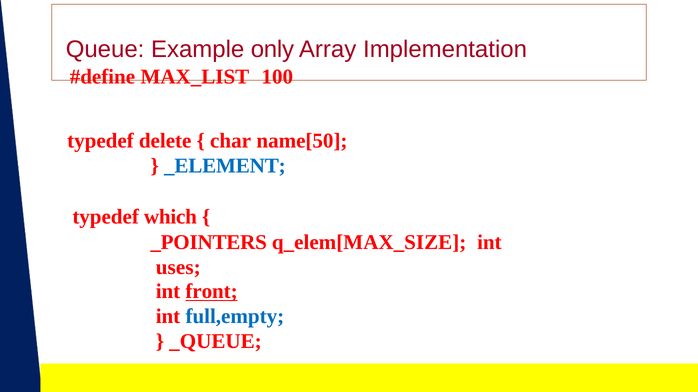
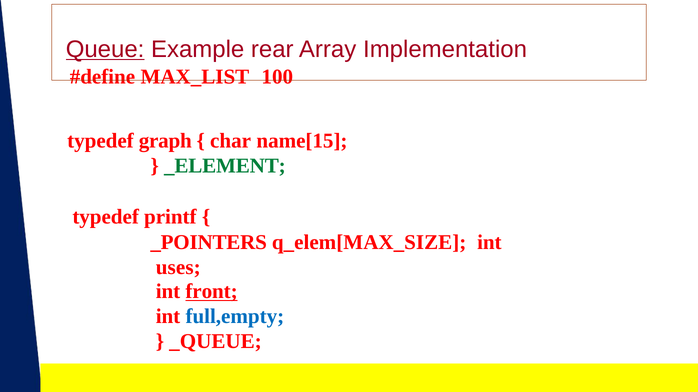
Queue underline: none -> present
only: only -> rear
delete: delete -> graph
name[50: name[50 -> name[15
_ELEMENT colour: blue -> green
which: which -> printf
